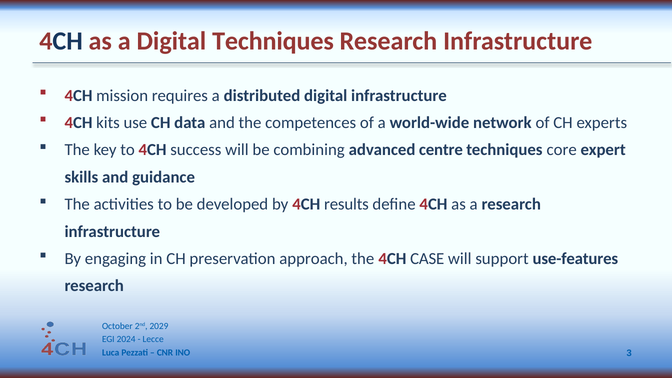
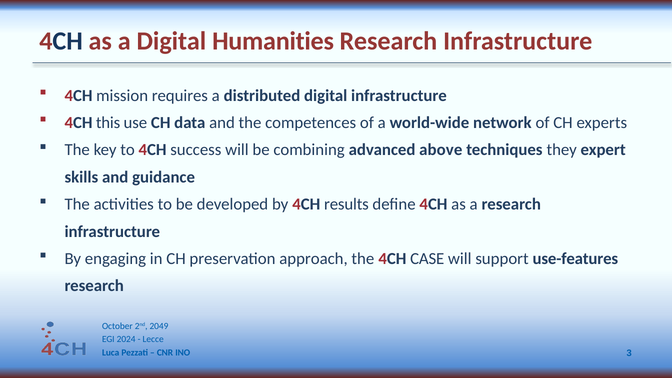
Digital Techniques: Techniques -> Humanities
kits: kits -> this
centre: centre -> above
core: core -> they
2029: 2029 -> 2049
